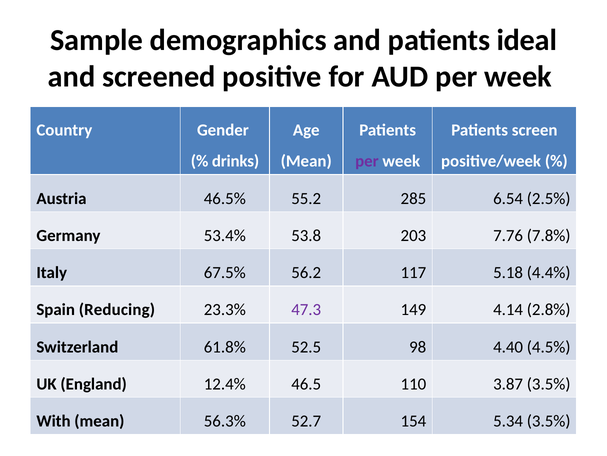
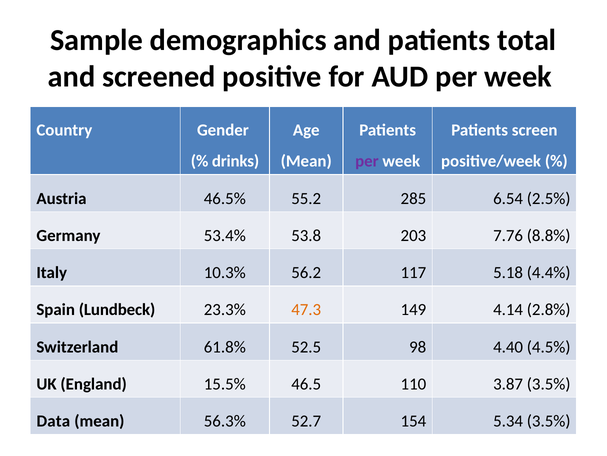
ideal: ideal -> total
7.8%: 7.8% -> 8.8%
67.5%: 67.5% -> 10.3%
Reducing: Reducing -> Lundbeck
47.3 colour: purple -> orange
12.4%: 12.4% -> 15.5%
With: With -> Data
